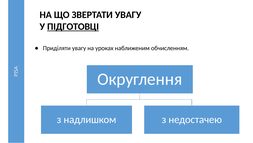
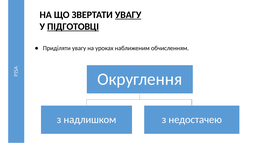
УВАГУ at (128, 15) underline: none -> present
